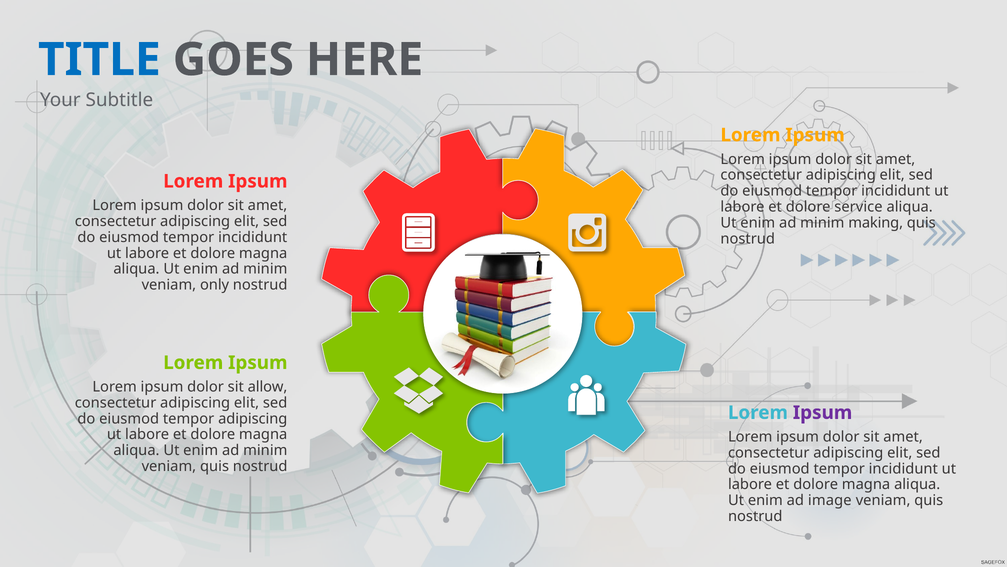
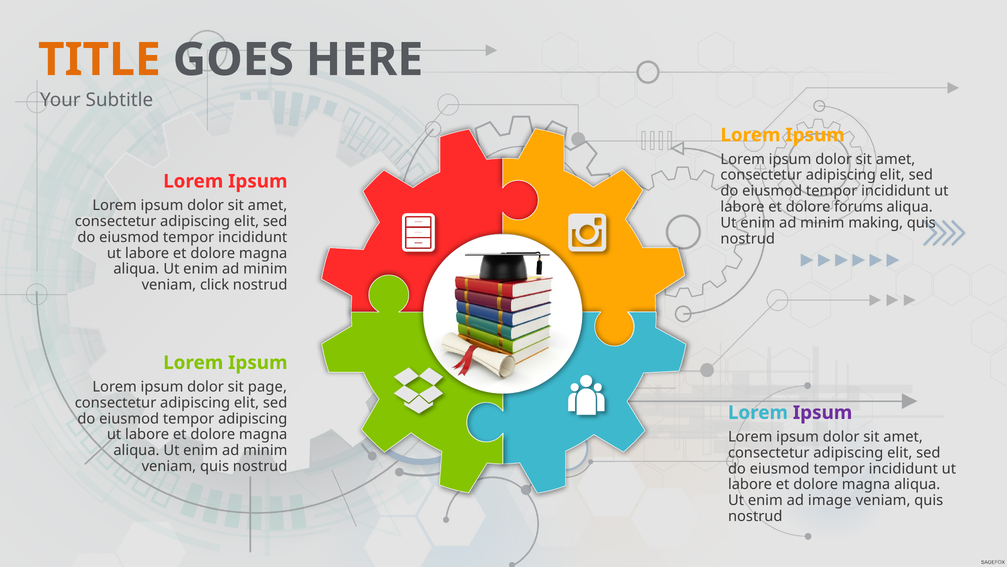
TITLE colour: blue -> orange
service: service -> forums
only: only -> click
allow: allow -> page
